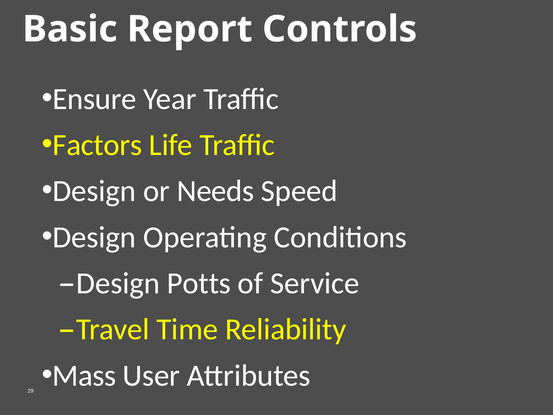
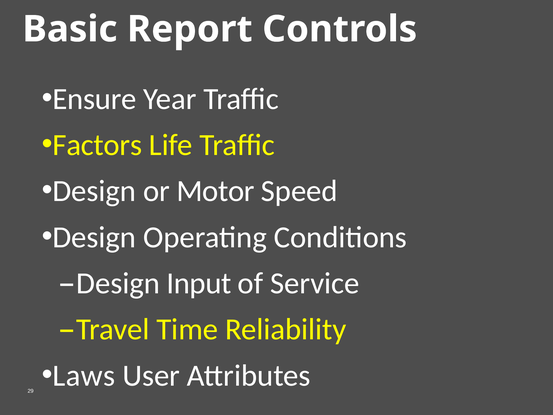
Needs: Needs -> Motor
Potts: Potts -> Input
Mass: Mass -> Laws
